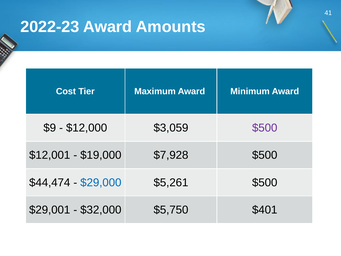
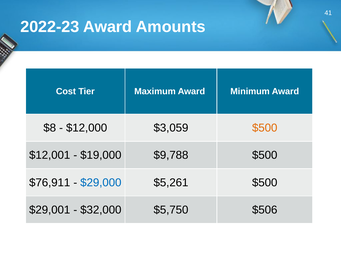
$9: $9 -> $8
$500 at (265, 128) colour: purple -> orange
$7,928: $7,928 -> $9,788
$44,474: $44,474 -> $76,911
$401: $401 -> $506
